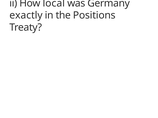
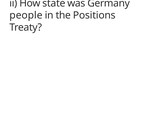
local: local -> state
exactly: exactly -> people
